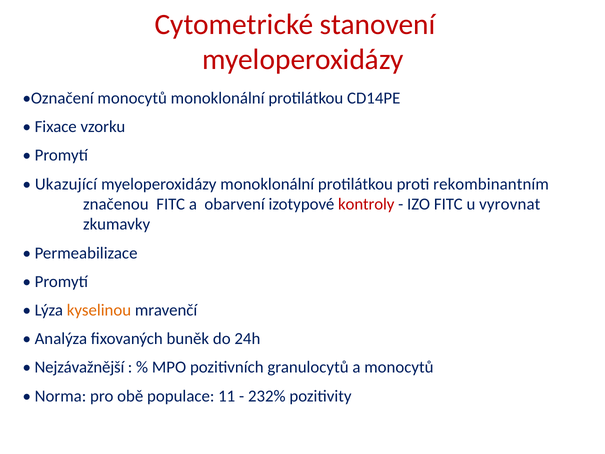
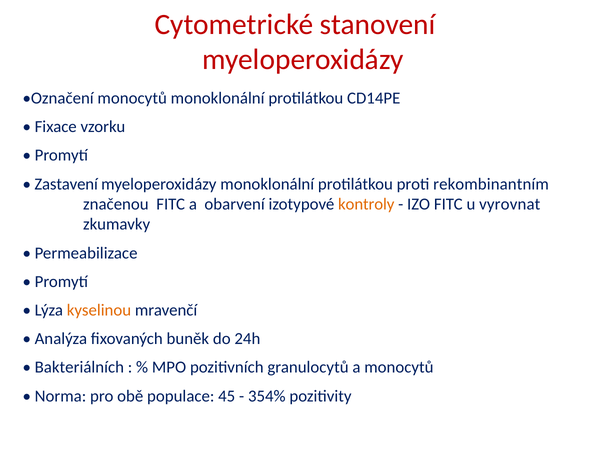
Ukazující: Ukazující -> Zastavení
kontroly colour: red -> orange
Nejzávažnější: Nejzávažnější -> Bakteriálních
11: 11 -> 45
232%: 232% -> 354%
